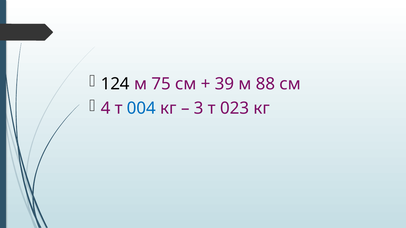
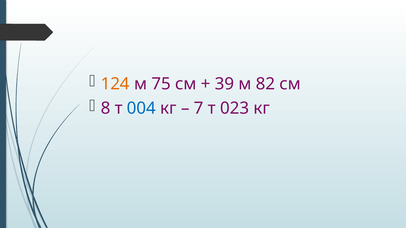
124 colour: black -> orange
88: 88 -> 82
4: 4 -> 8
3: 3 -> 7
